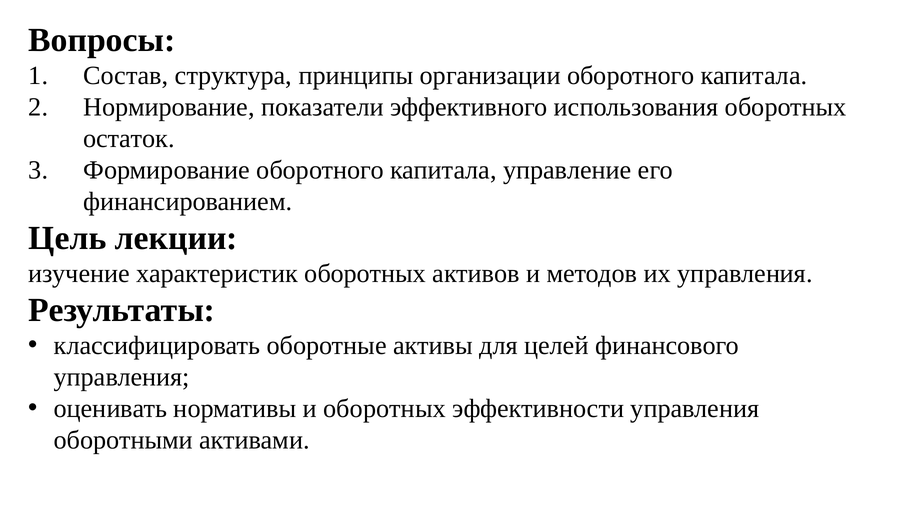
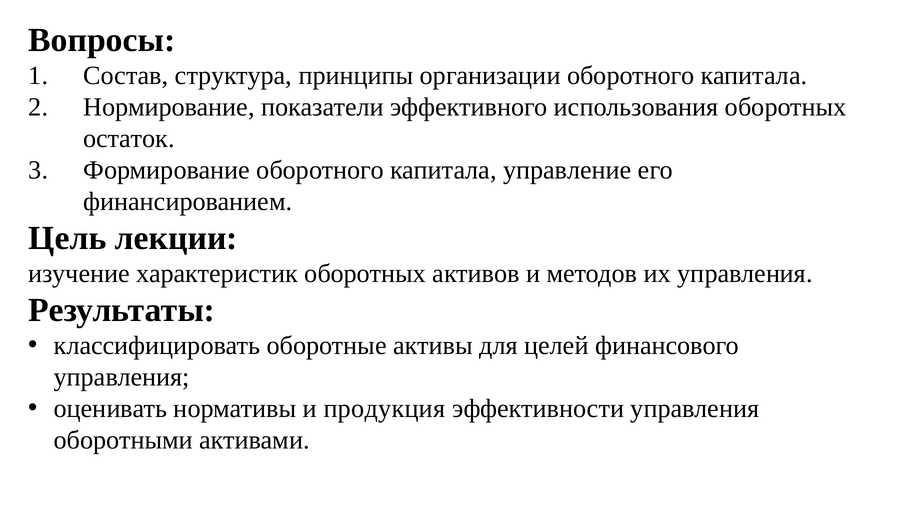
и оборотных: оборотных -> продукция
